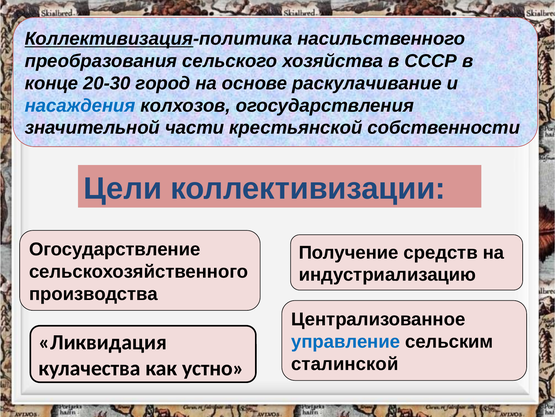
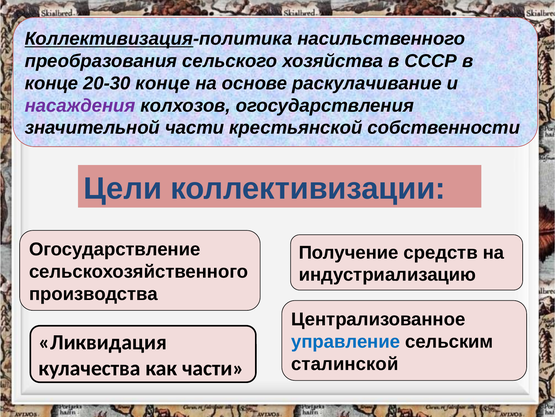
20-30 город: город -> конце
насаждения colour: blue -> purple
как устно: устно -> части
